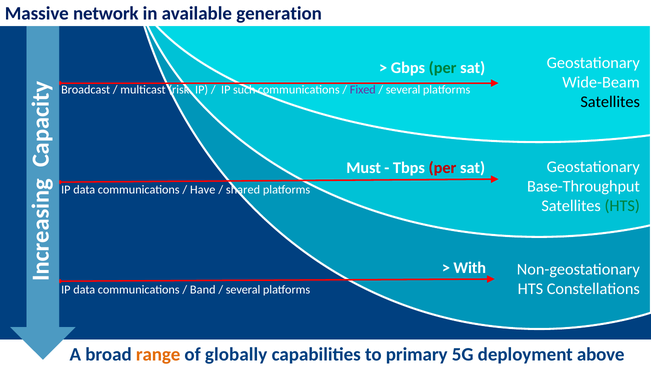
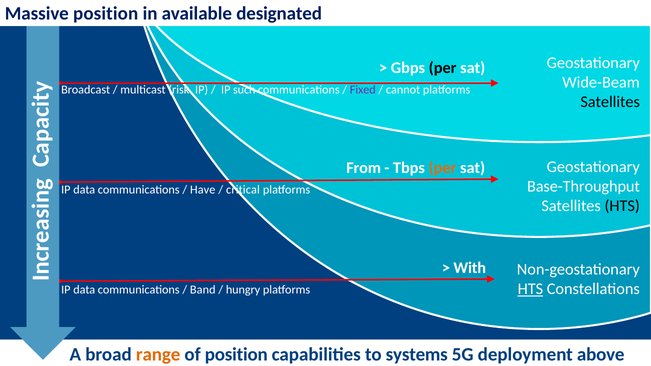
Massive network: network -> position
generation: generation -> designated
per at (443, 68) colour: green -> black
several at (403, 90): several -> cannot
Must: Must -> From
per at (442, 168) colour: red -> orange
shared: shared -> critical
HTS at (622, 206) colour: green -> black
HTS at (530, 289) underline: none -> present
several at (243, 290): several -> hungry
of globally: globally -> position
primary: primary -> systems
